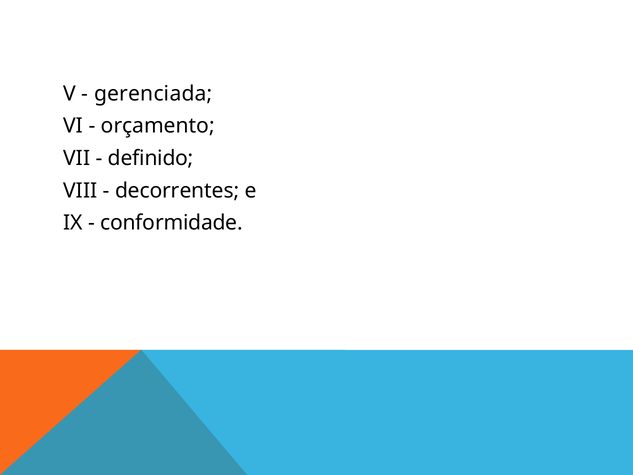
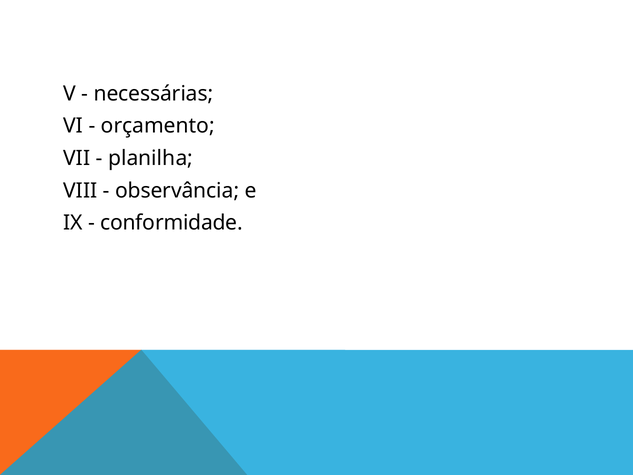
gerenciada: gerenciada -> necessárias
definido: definido -> planilha
decorrentes: decorrentes -> observância
